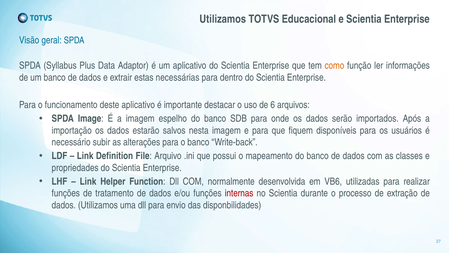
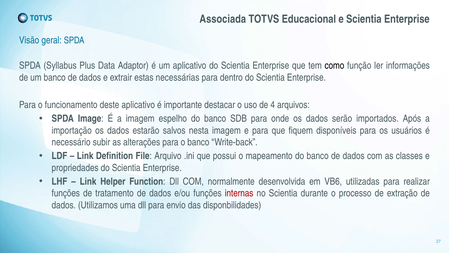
Utilizamos at (223, 19): Utilizamos -> Associada
como colour: orange -> black
6: 6 -> 4
